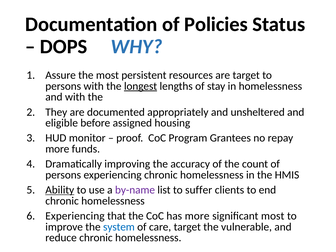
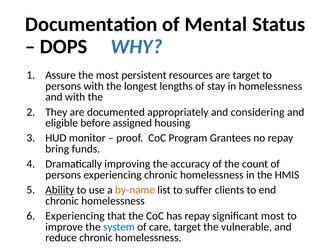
Policies: Policies -> Mental
longest underline: present -> none
unsheltered: unsheltered -> considering
more at (57, 149): more -> bring
by-name colour: purple -> orange
has more: more -> repay
